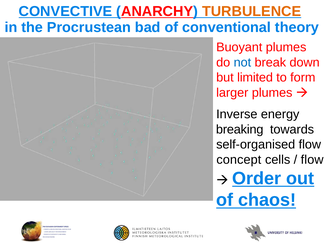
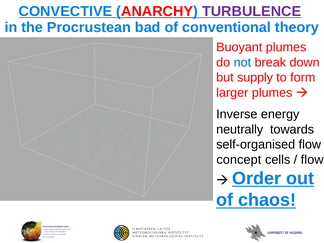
TURBULENCE colour: orange -> purple
limited: limited -> supply
breaking: breaking -> neutrally
